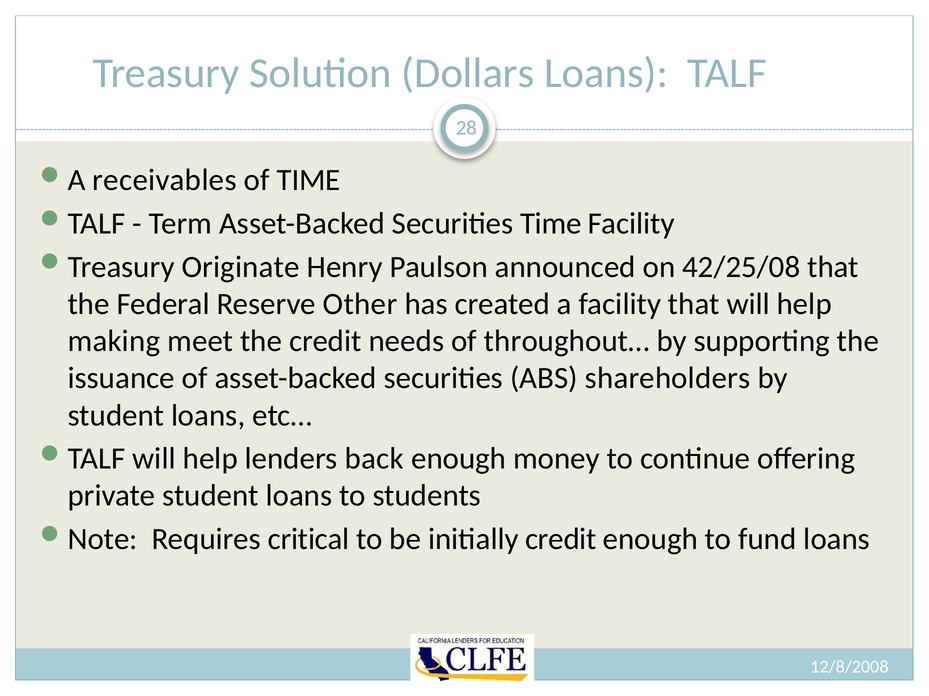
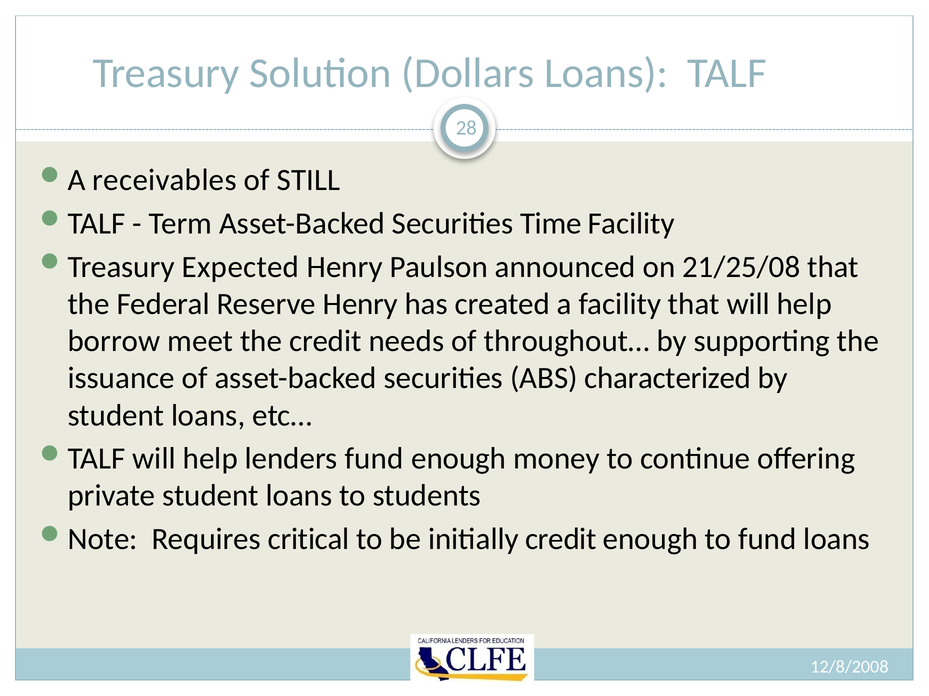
of TIME: TIME -> STILL
Originate: Originate -> Expected
42/25/08: 42/25/08 -> 21/25/08
Reserve Other: Other -> Henry
making: making -> borrow
shareholders: shareholders -> characterized
lenders back: back -> fund
